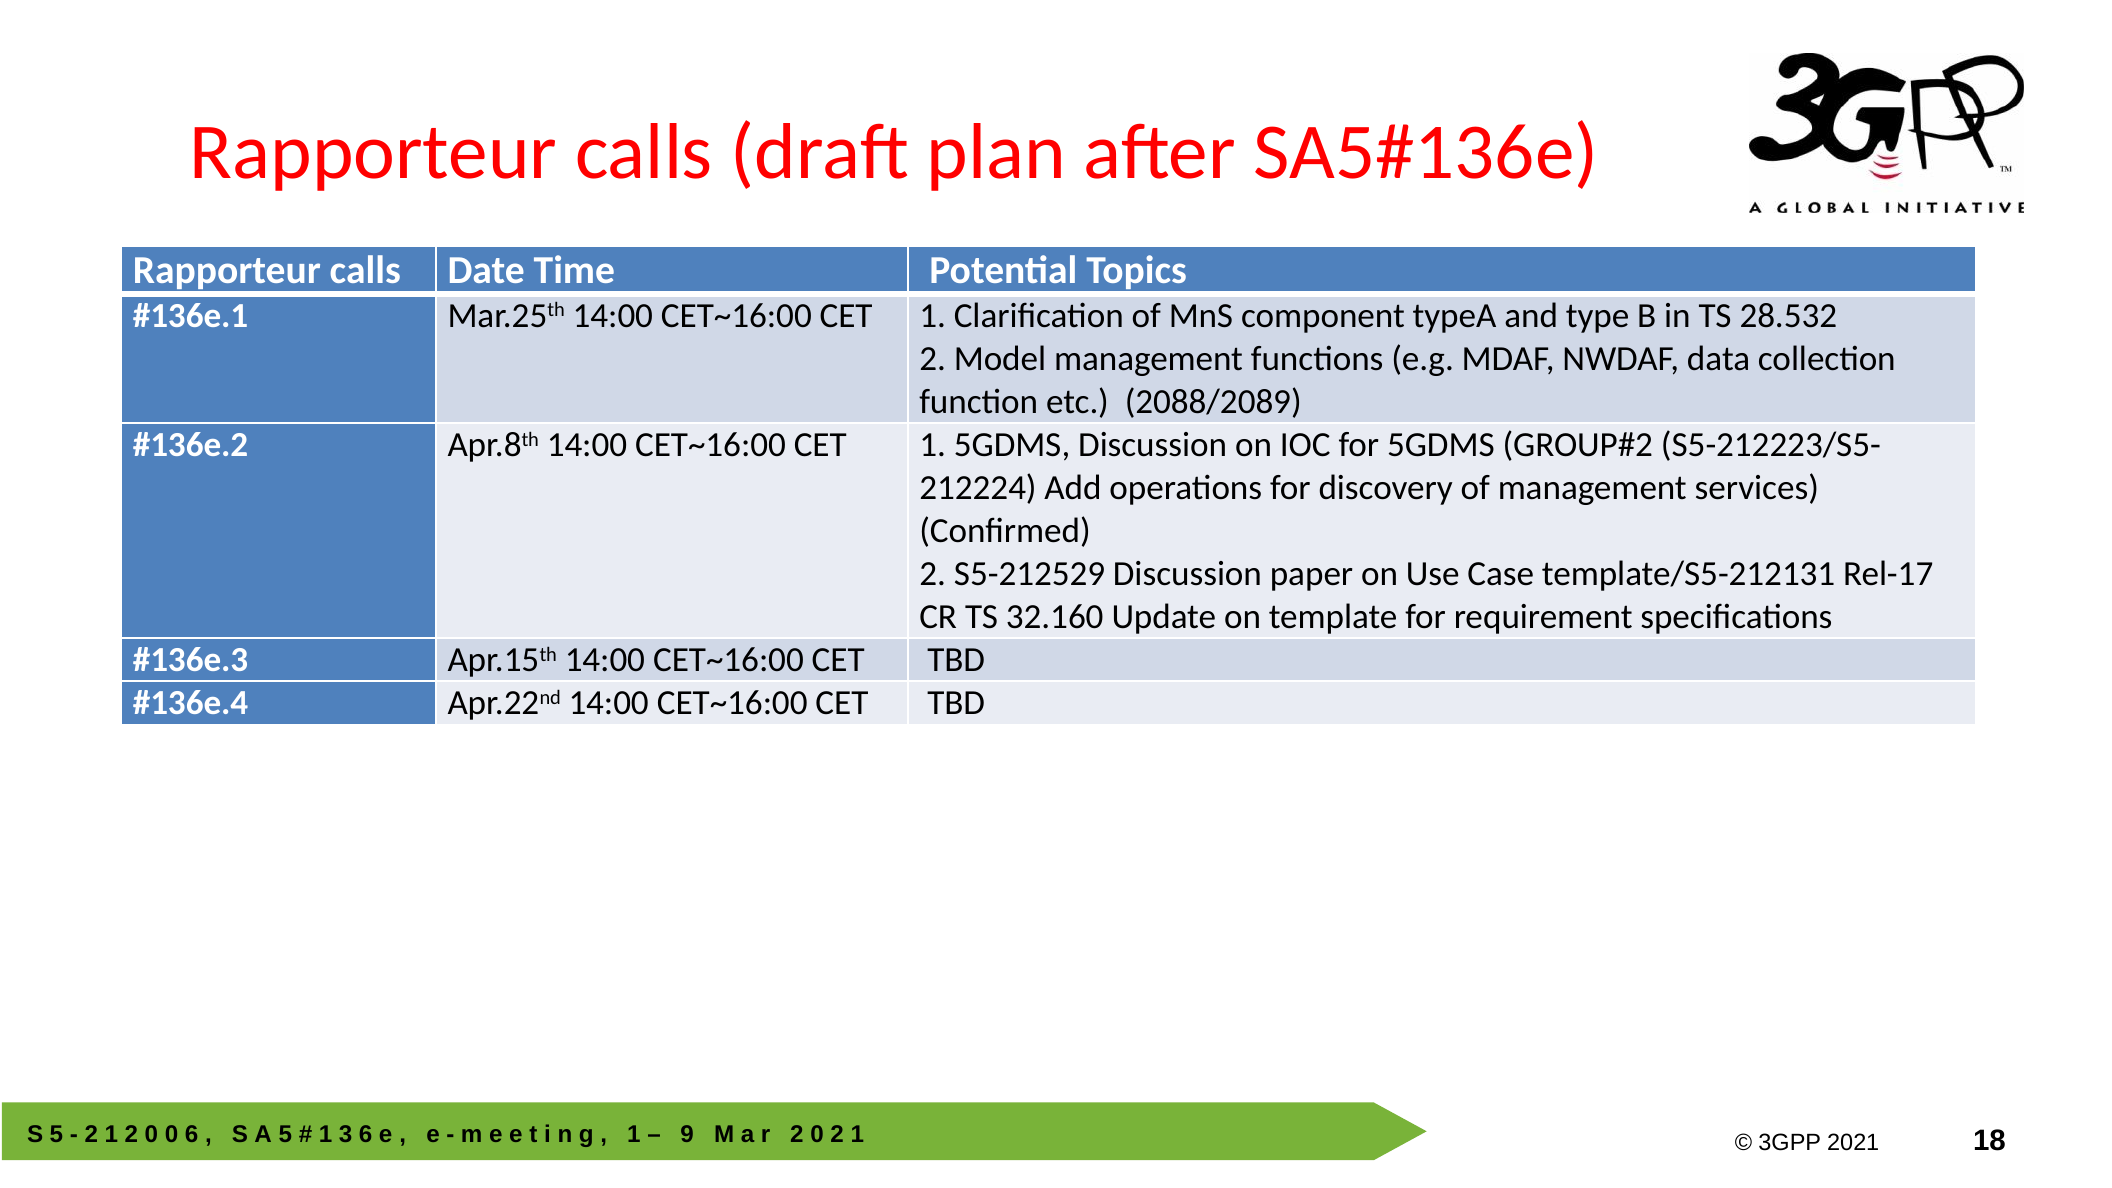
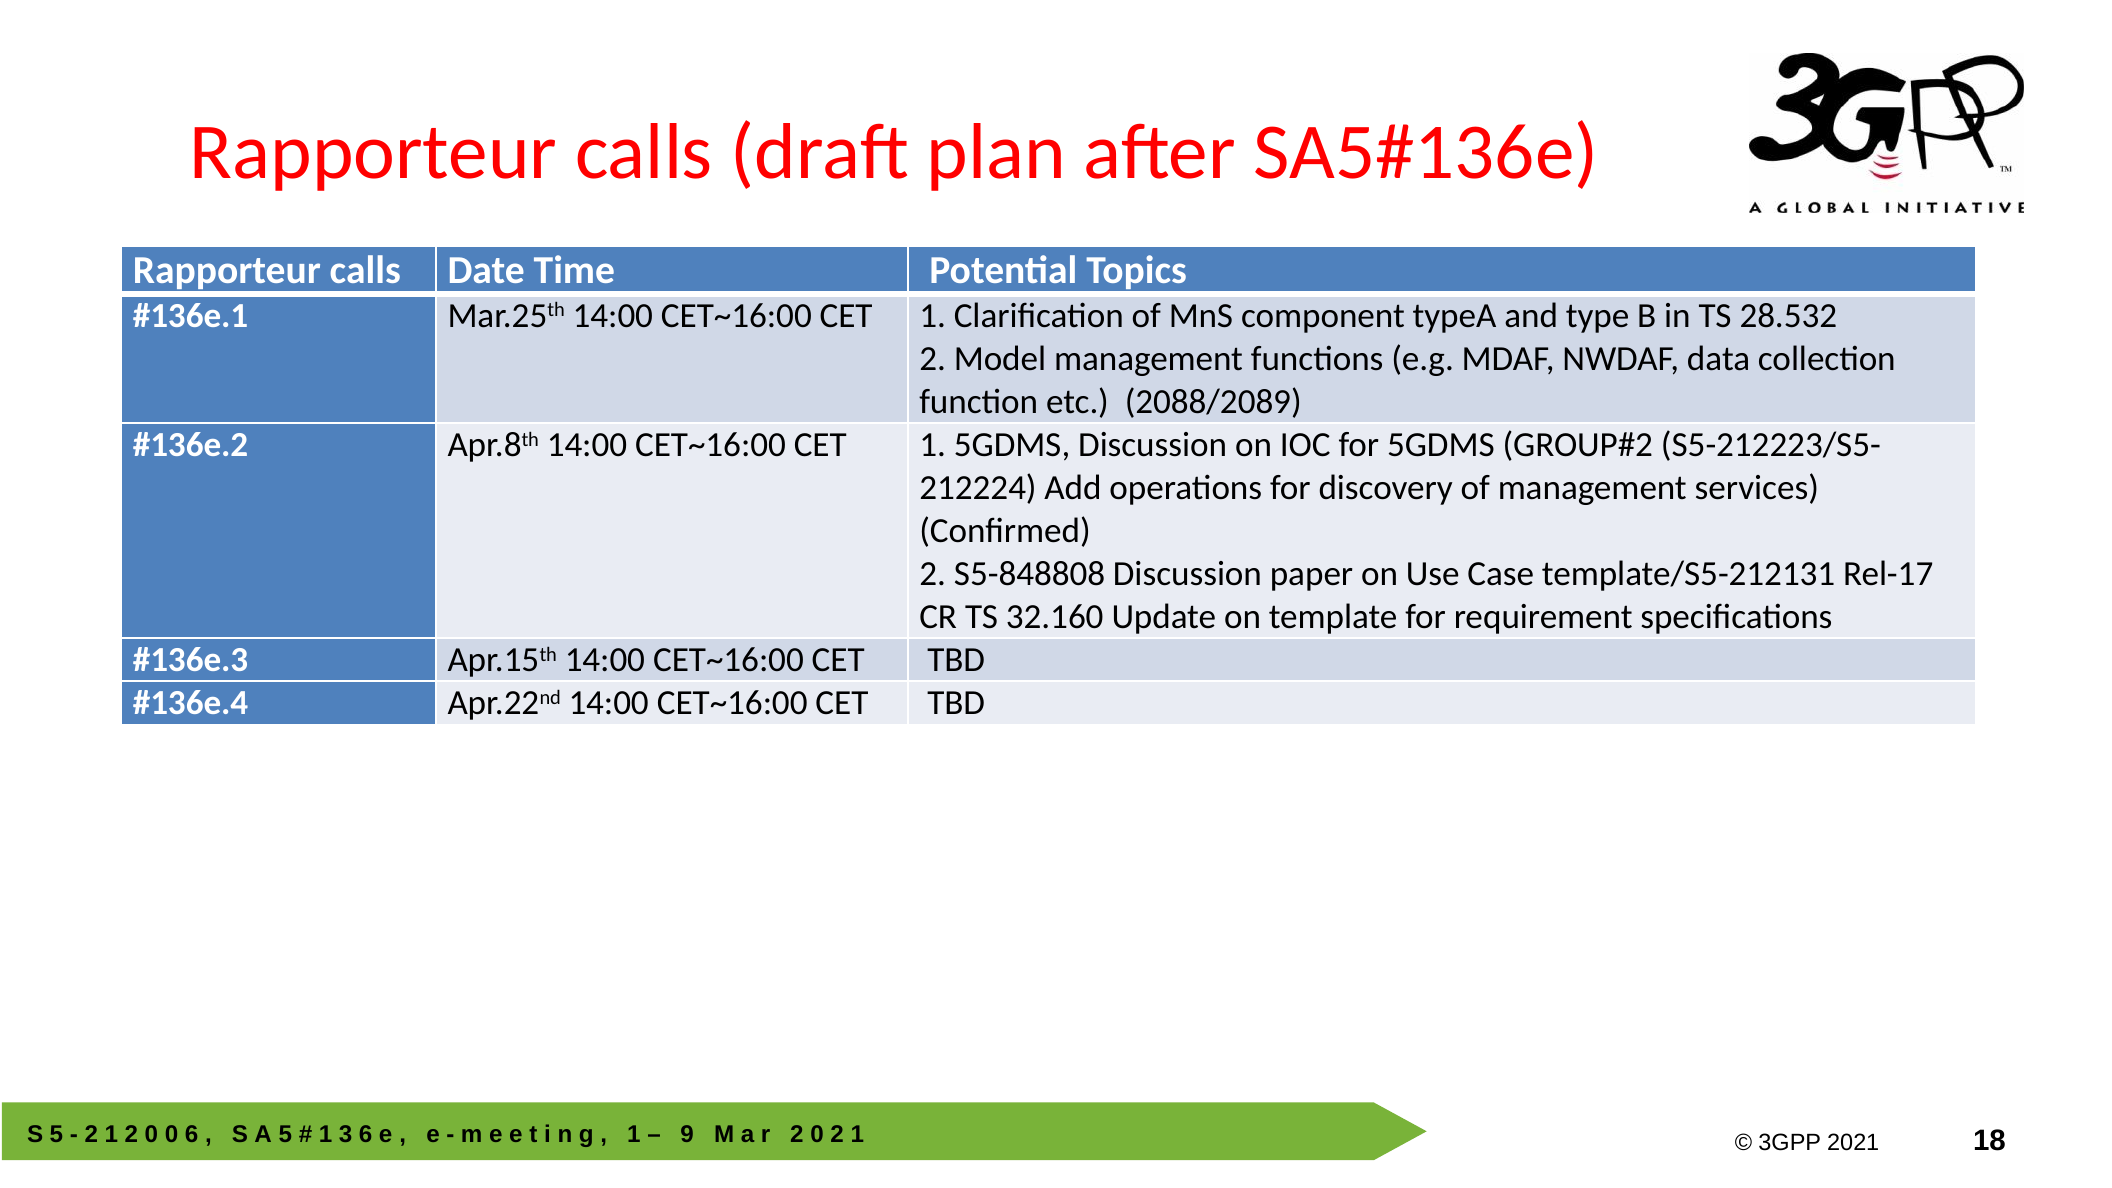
S5-212529: S5-212529 -> S5-848808
